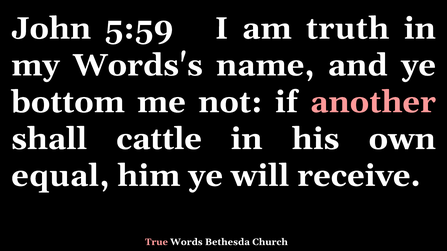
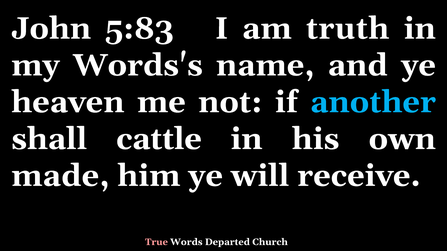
5:59: 5:59 -> 5:83
bottom: bottom -> heaven
another colour: pink -> light blue
equal: equal -> made
Bethesda: Bethesda -> Departed
